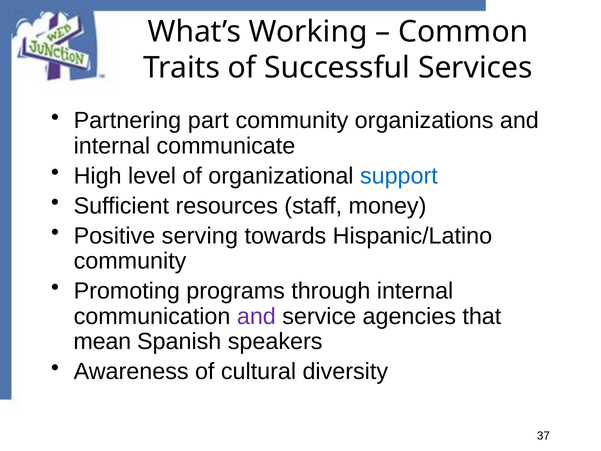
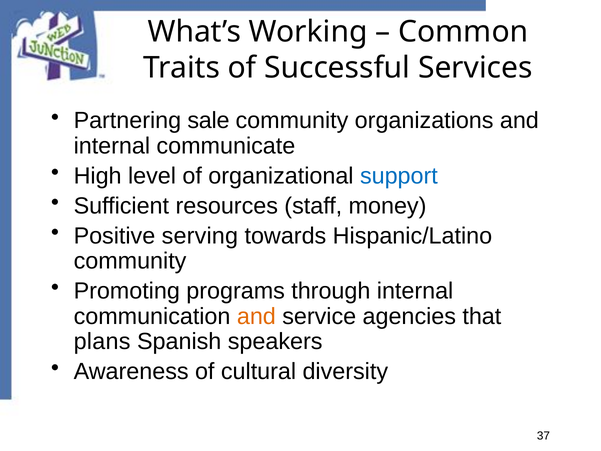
part: part -> sale
and at (256, 316) colour: purple -> orange
mean: mean -> plans
